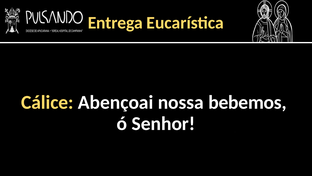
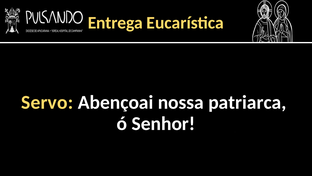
Cálice: Cálice -> Servo
bebemos: bebemos -> patriarca
